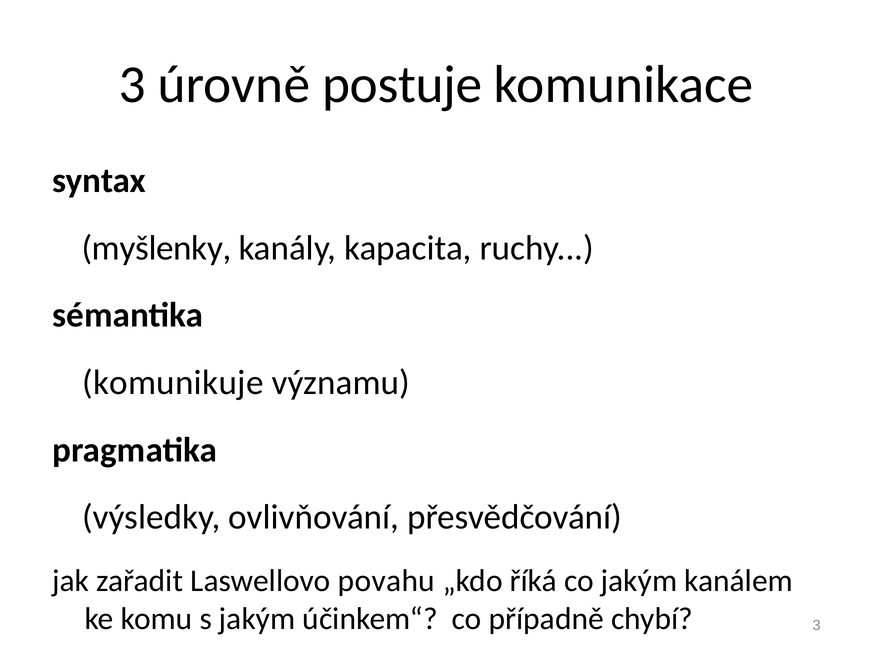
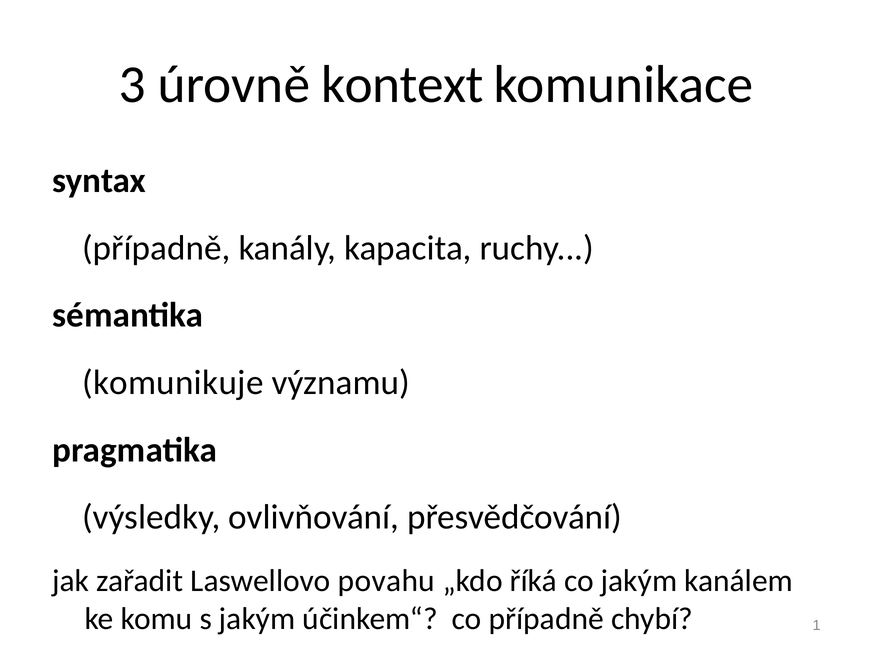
postuje: postuje -> kontext
myšlenky at (156, 248): myšlenky -> případně
chybí 3: 3 -> 1
